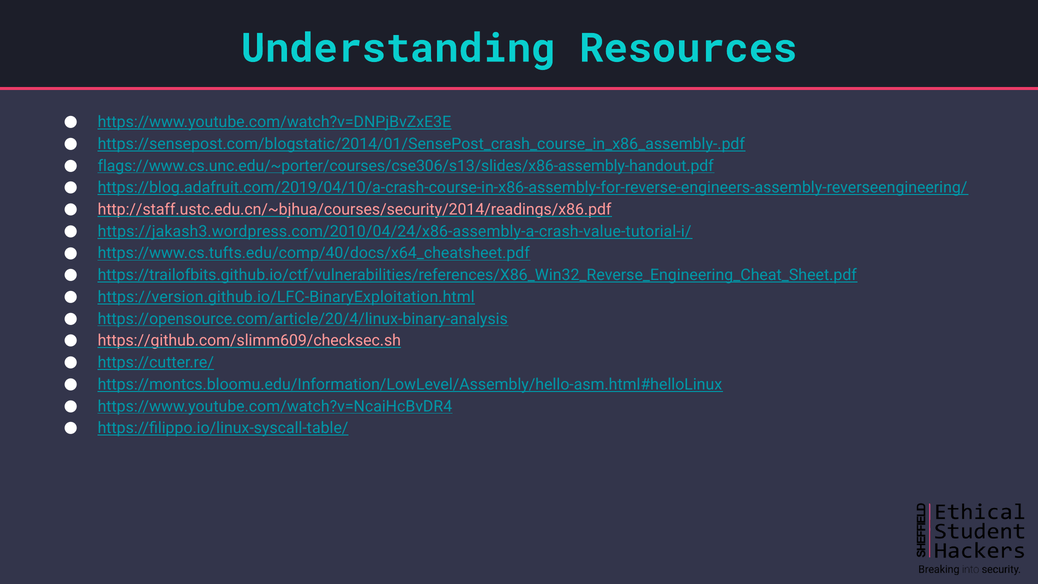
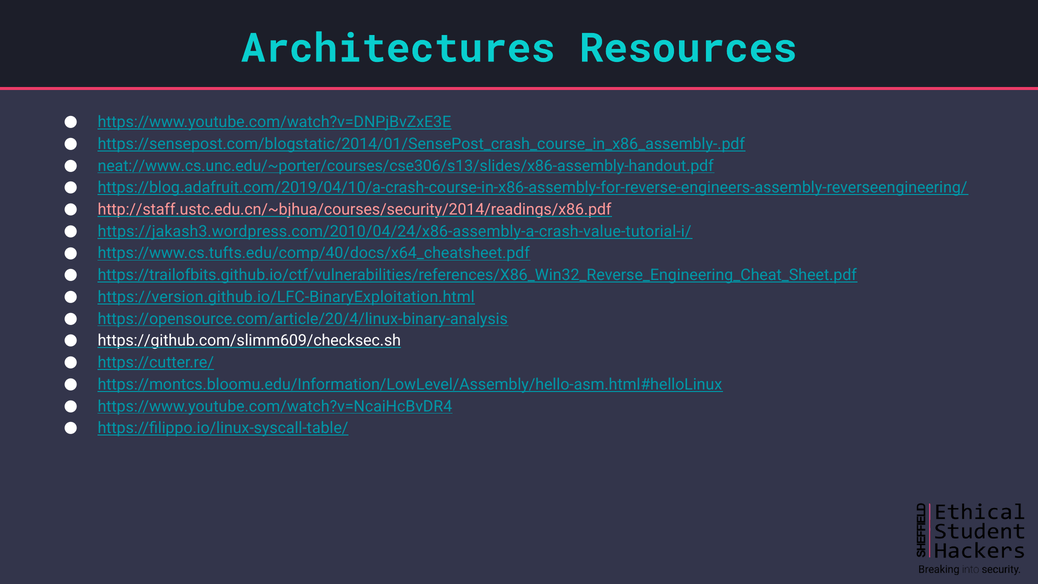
Understanding: Understanding -> Architectures
flags://www.cs.unc.edu/~porter/courses/cse306/s13/slides/x86-assembly-handout.pdf: flags://www.cs.unc.edu/~porter/courses/cse306/s13/slides/x86-assembly-handout.pdf -> neat://www.cs.unc.edu/~porter/courses/cse306/s13/slides/x86-assembly-handout.pdf
https://github.com/slimm609/checksec.sh colour: pink -> white
